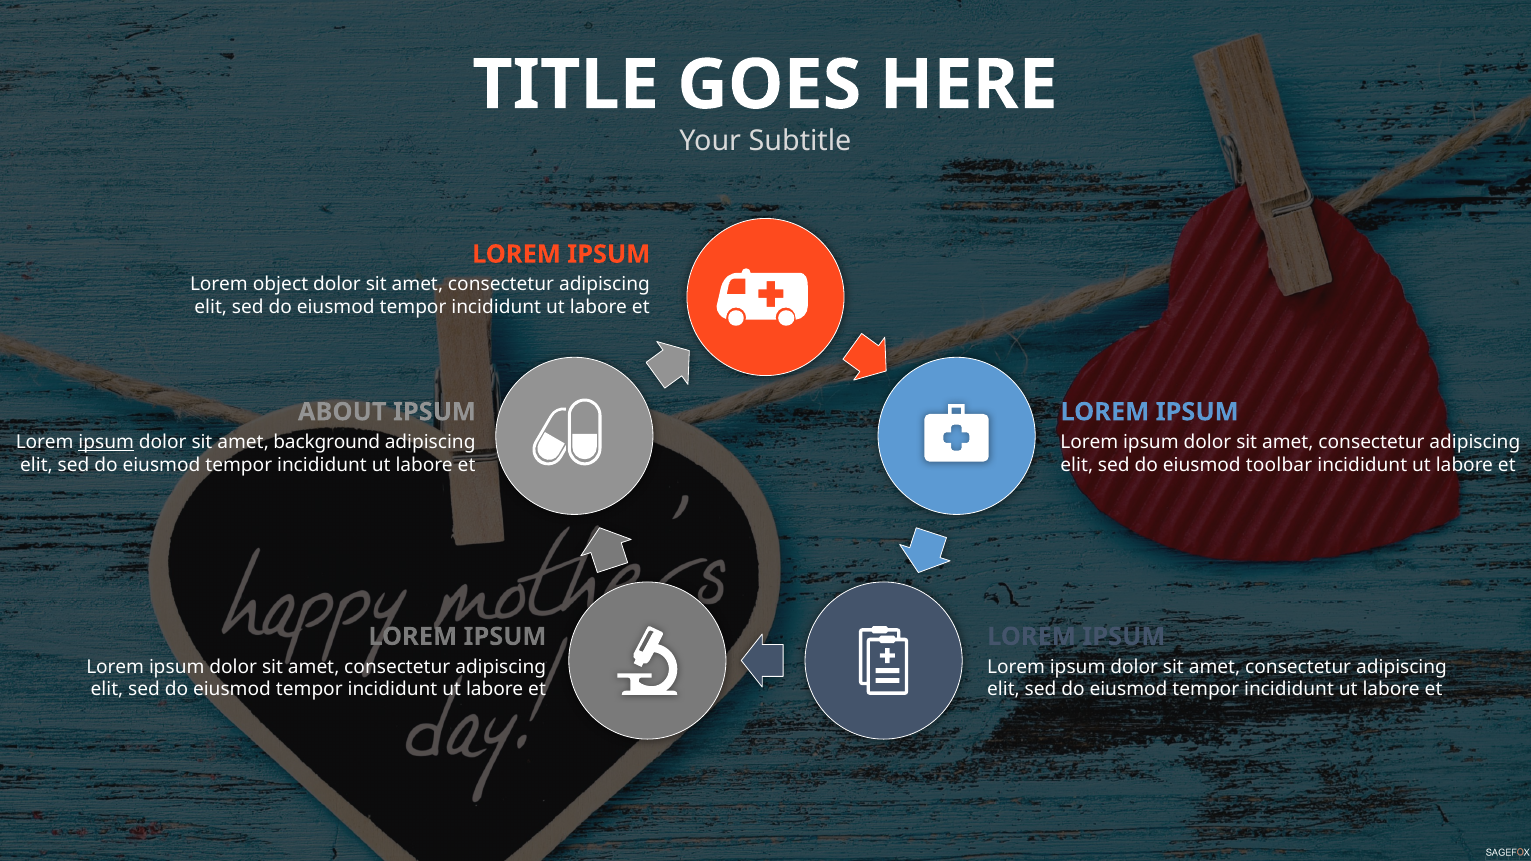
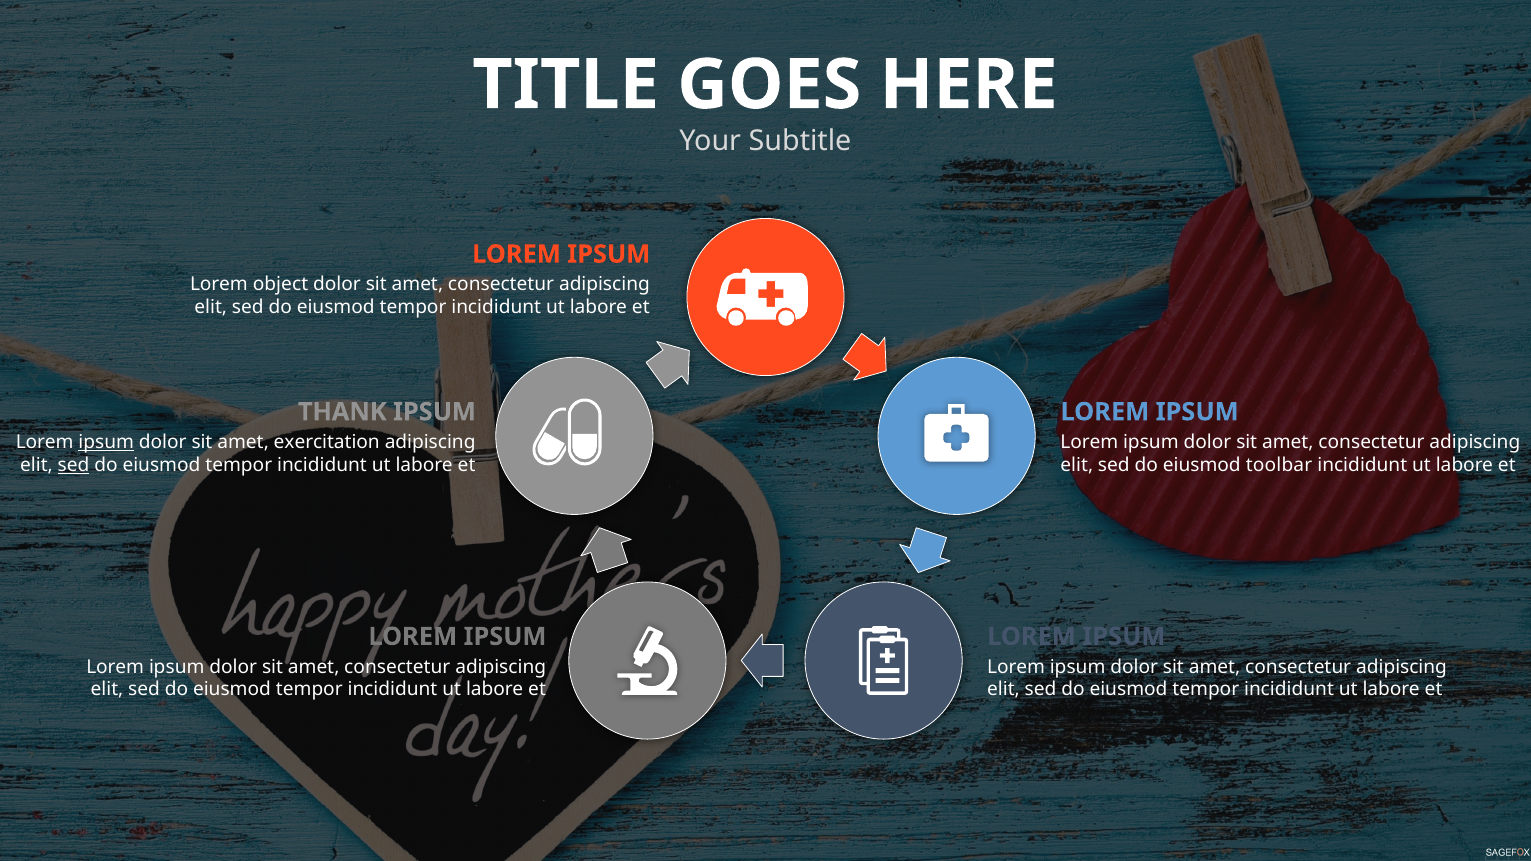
ABOUT: ABOUT -> THANK
background: background -> exercitation
sed at (74, 465) underline: none -> present
